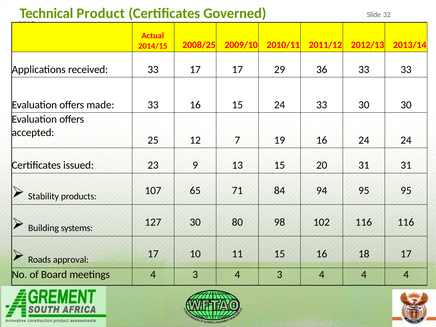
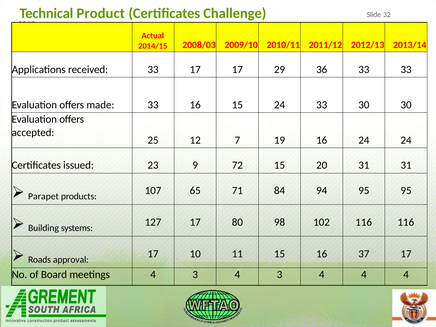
Governed: Governed -> Challenge
2008/25: 2008/25 -> 2008/03
13: 13 -> 72
Stability: Stability -> Parapet
127 30: 30 -> 17
18: 18 -> 37
